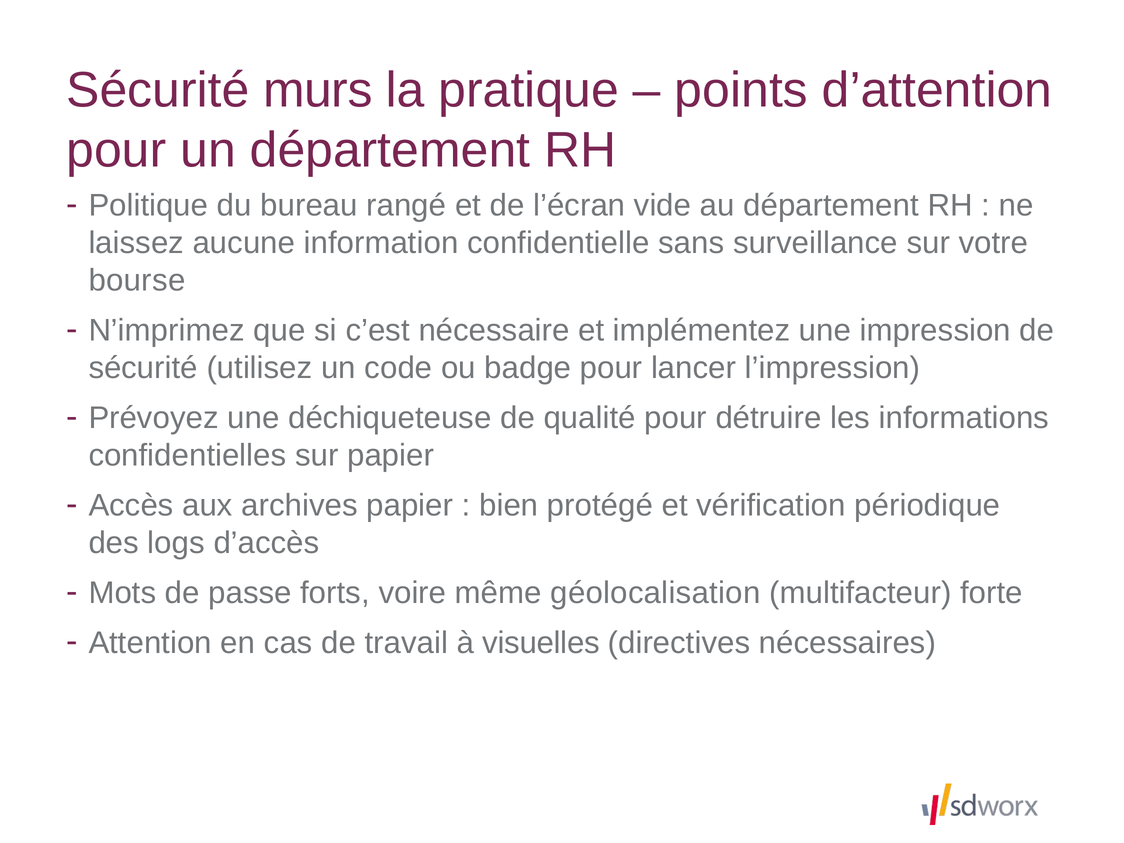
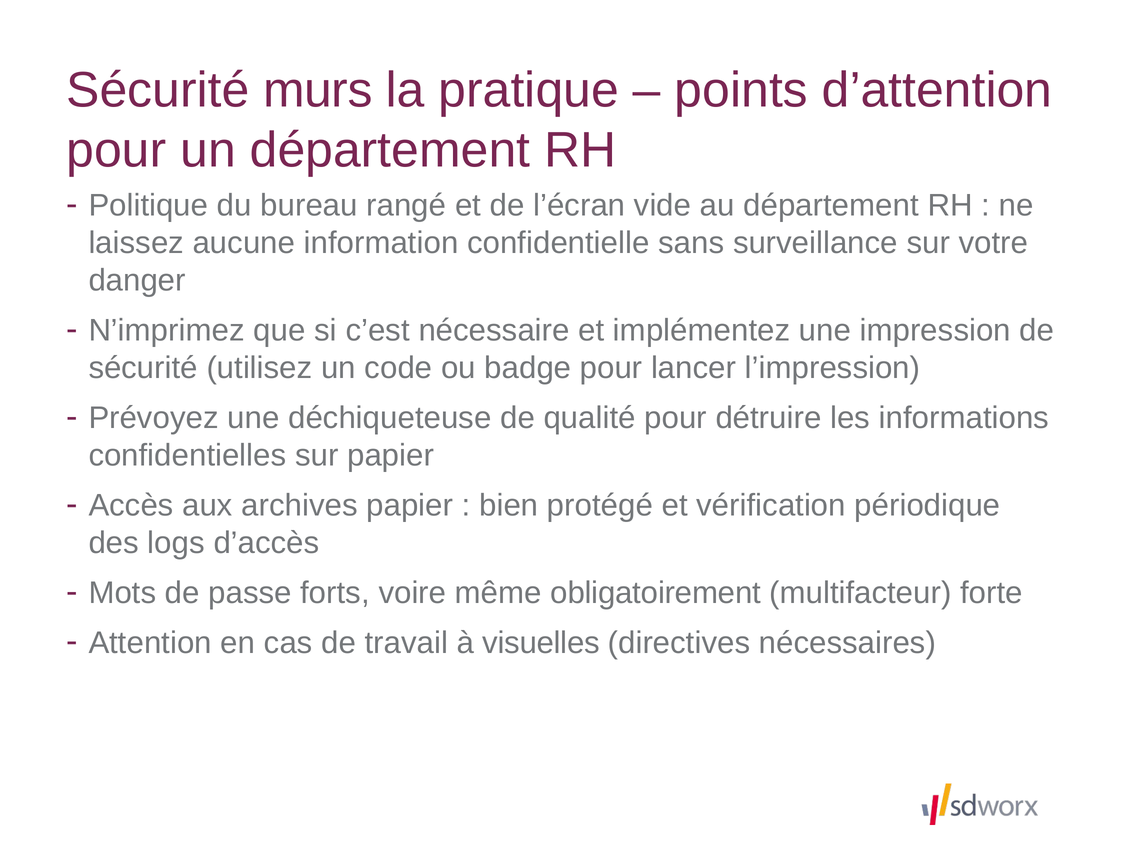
bourse: bourse -> danger
géolocalisation: géolocalisation -> obligatoirement
